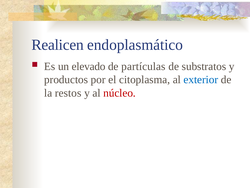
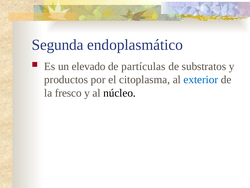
Realicen: Realicen -> Segunda
restos: restos -> fresco
núcleo colour: red -> black
